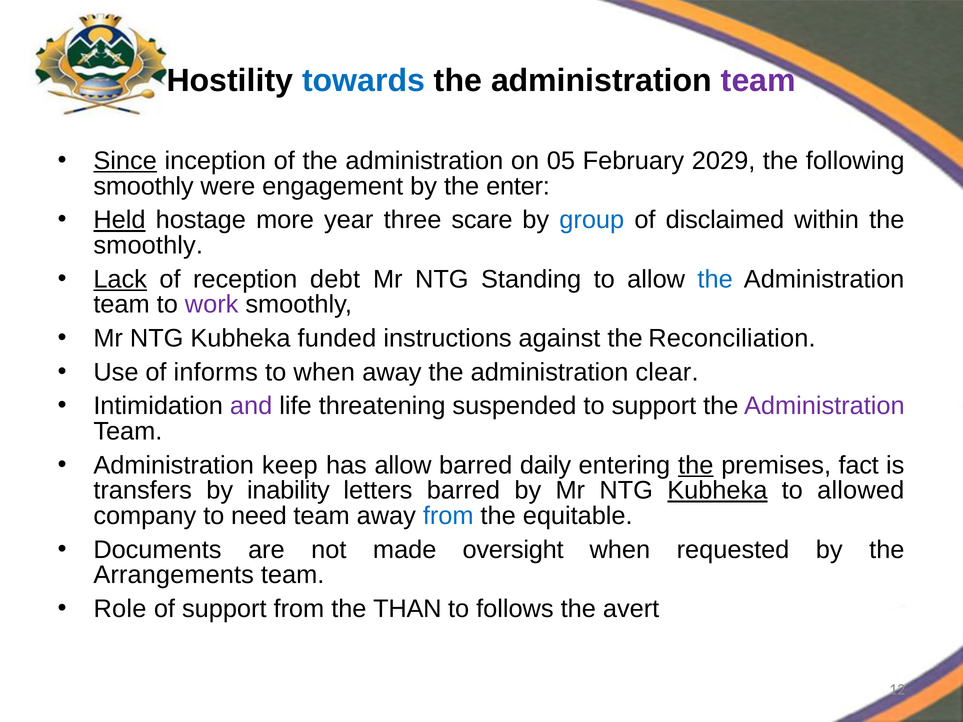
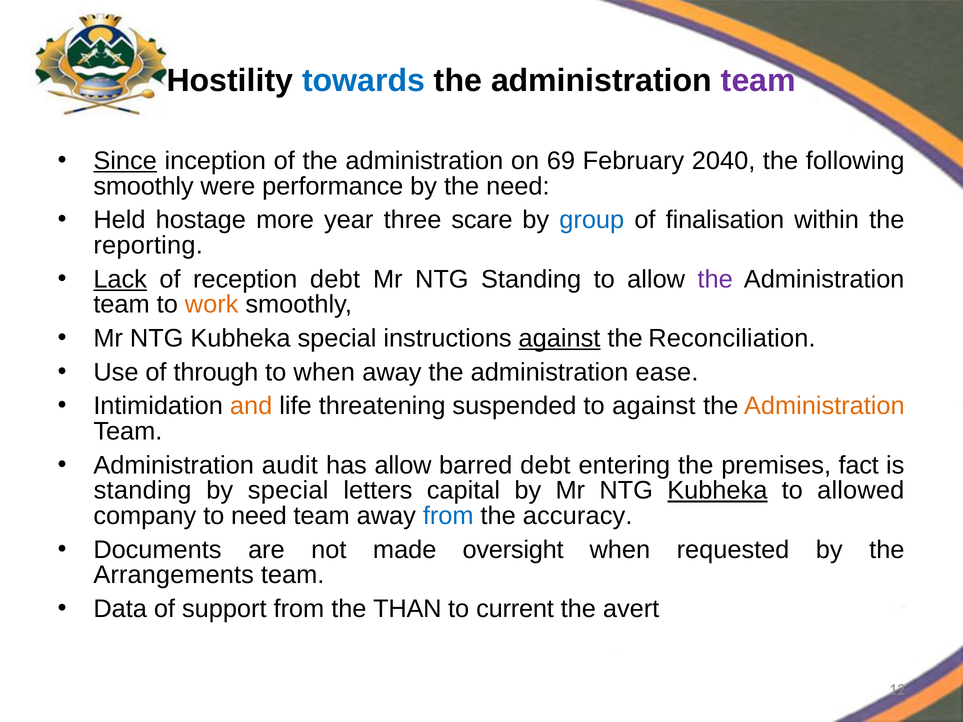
05: 05 -> 69
2029: 2029 -> 2040
engagement: engagement -> performance
the enter: enter -> need
Held underline: present -> none
disclaimed: disclaimed -> finalisation
smoothly at (148, 245): smoothly -> reporting
the at (715, 279) colour: blue -> purple
work colour: purple -> orange
Kubheka funded: funded -> special
against at (559, 339) underline: none -> present
informs: informs -> through
clear: clear -> ease
and colour: purple -> orange
to support: support -> against
Administration at (824, 406) colour: purple -> orange
keep: keep -> audit
barred daily: daily -> debt
the at (696, 465) underline: present -> none
transfers at (143, 491): transfers -> standing
by inability: inability -> special
letters barred: barred -> capital
equitable: equitable -> accuracy
Role: Role -> Data
follows: follows -> current
